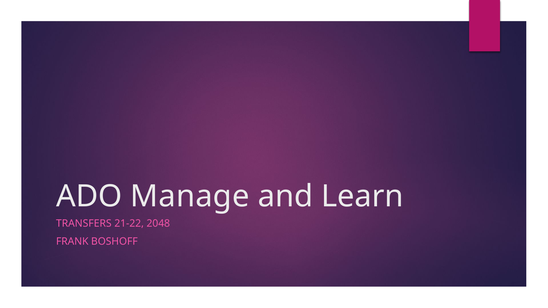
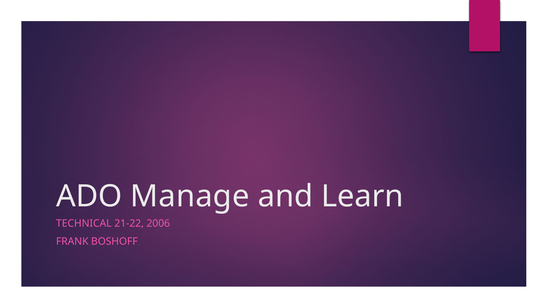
TRANSFERS: TRANSFERS -> TECHNICAL
2048: 2048 -> 2006
